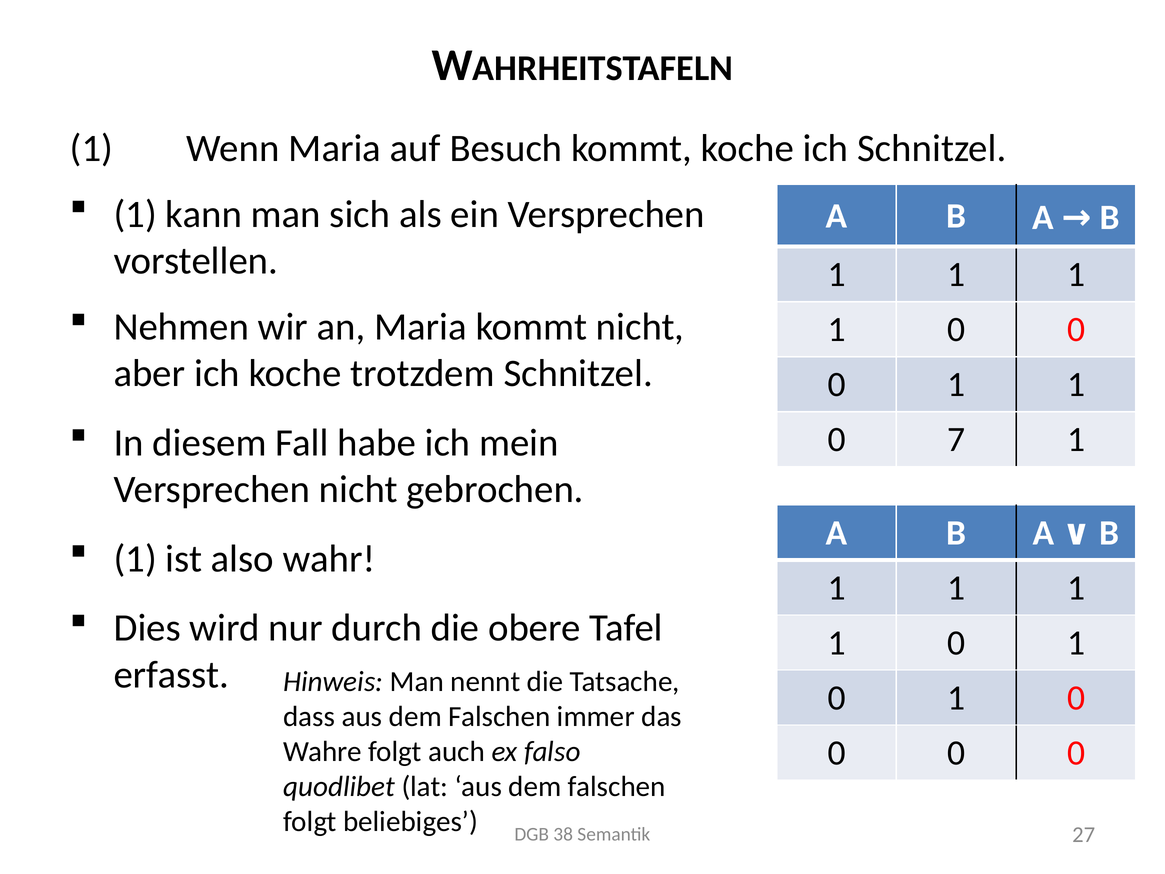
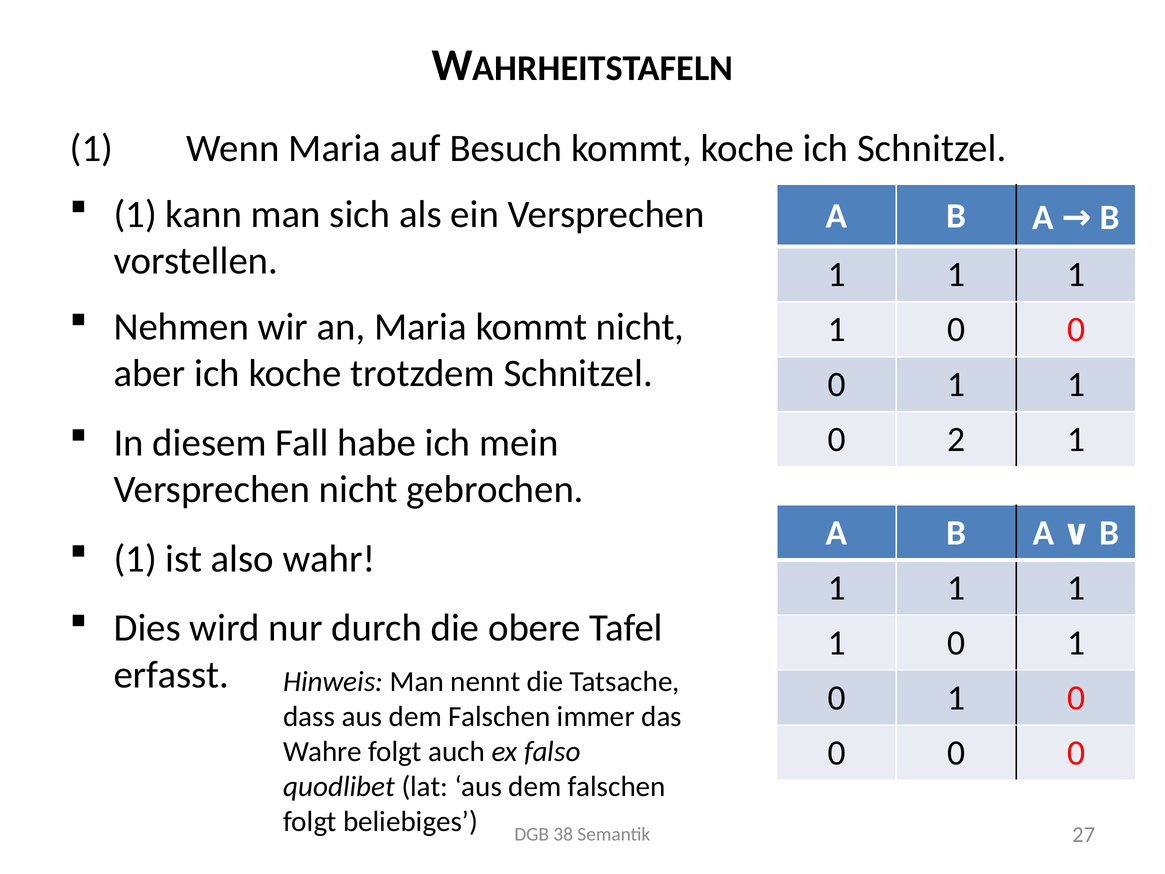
7: 7 -> 2
